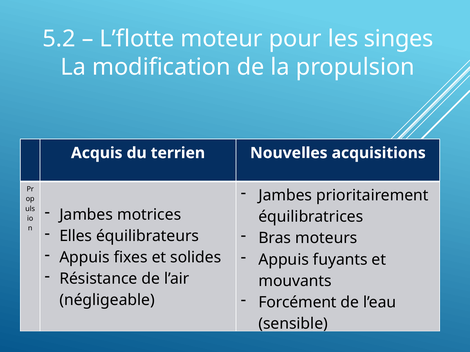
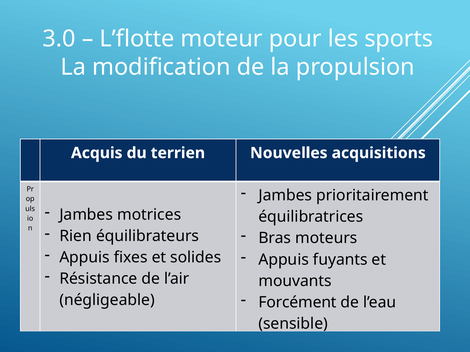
5.2: 5.2 -> 3.0
singes: singes -> sports
Elles: Elles -> Rien
